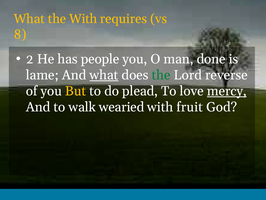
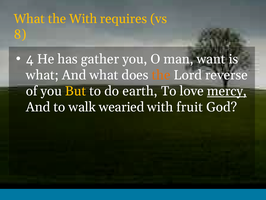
2: 2 -> 4
people: people -> gather
done: done -> want
lame at (42, 75): lame -> what
what at (104, 75) underline: present -> none
the at (161, 75) colour: green -> orange
plead: plead -> earth
